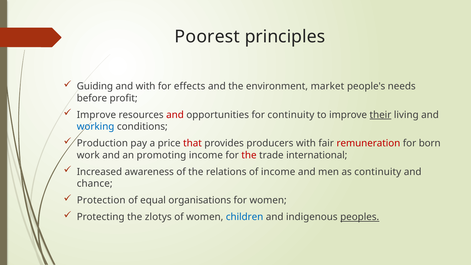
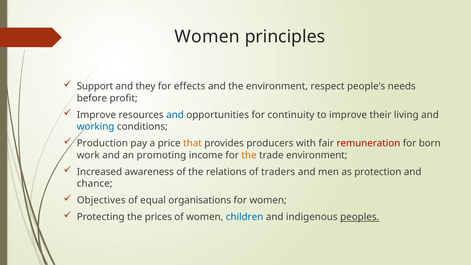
Poorest at (207, 37): Poorest -> Women
Guiding: Guiding -> Support
and with: with -> they
market: market -> respect
and at (175, 115) colour: red -> blue
their underline: present -> none
that colour: red -> orange
the at (249, 155) colour: red -> orange
trade international: international -> environment
of income: income -> traders
as continuity: continuity -> protection
Protection: Protection -> Objectives
zlotys: zlotys -> prices
